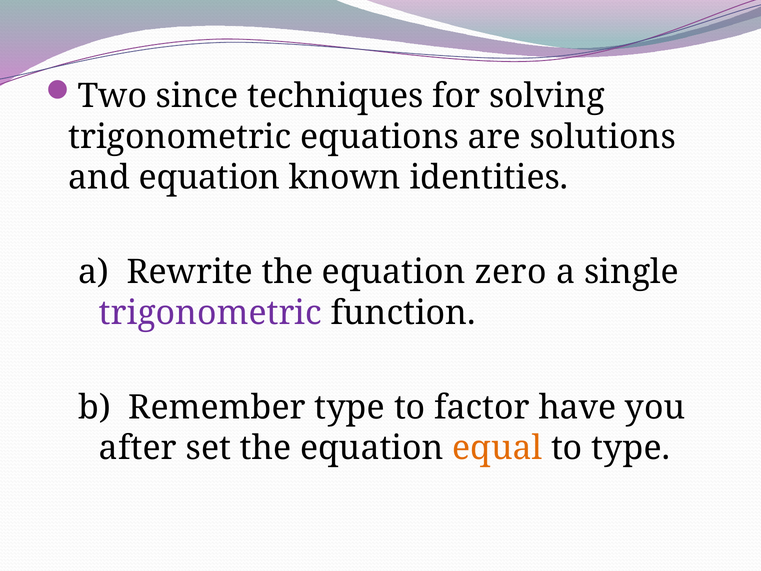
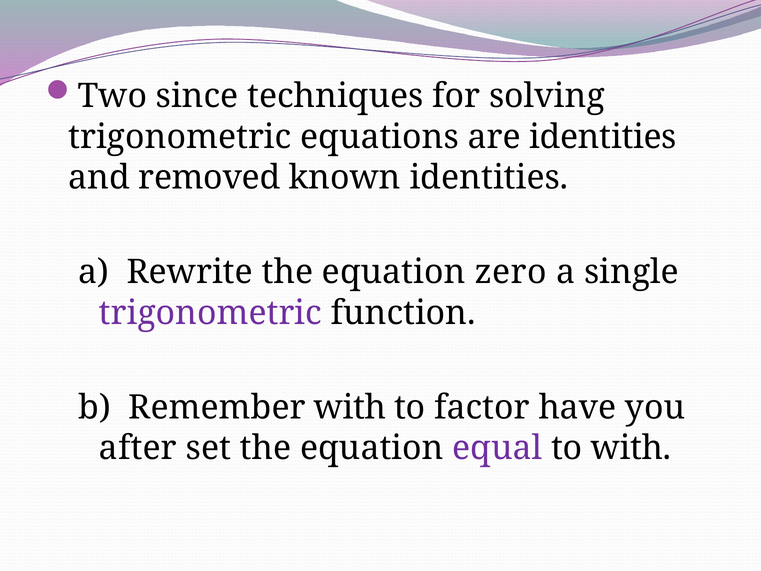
are solutions: solutions -> identities
and equation: equation -> removed
Remember type: type -> with
equal colour: orange -> purple
to type: type -> with
